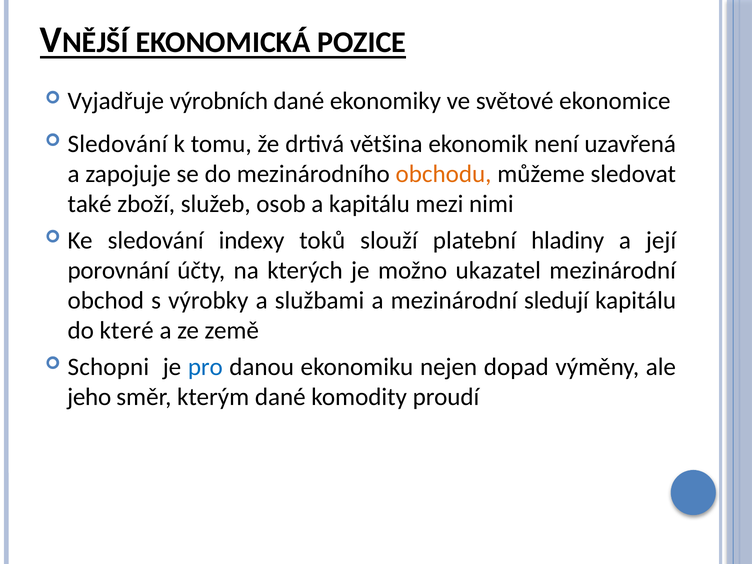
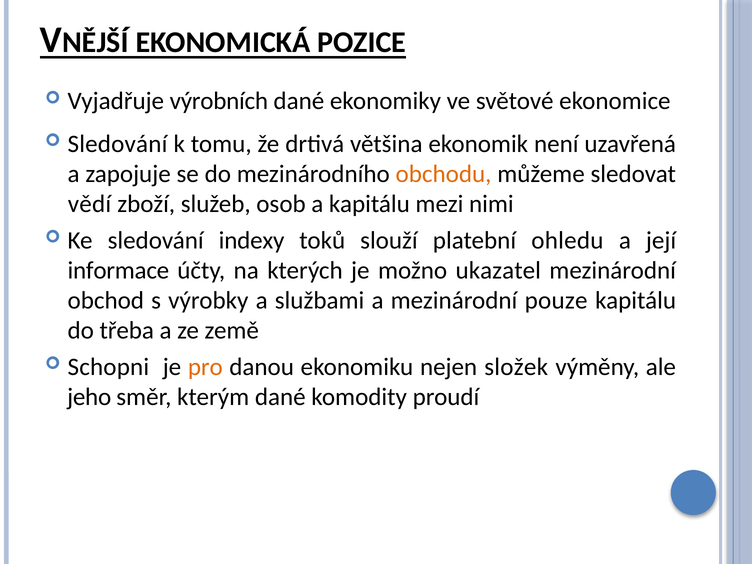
také: také -> vědí
hladiny: hladiny -> ohledu
porovnání: porovnání -> informace
sledují: sledují -> pouze
které: které -> třeba
pro colour: blue -> orange
dopad: dopad -> složek
